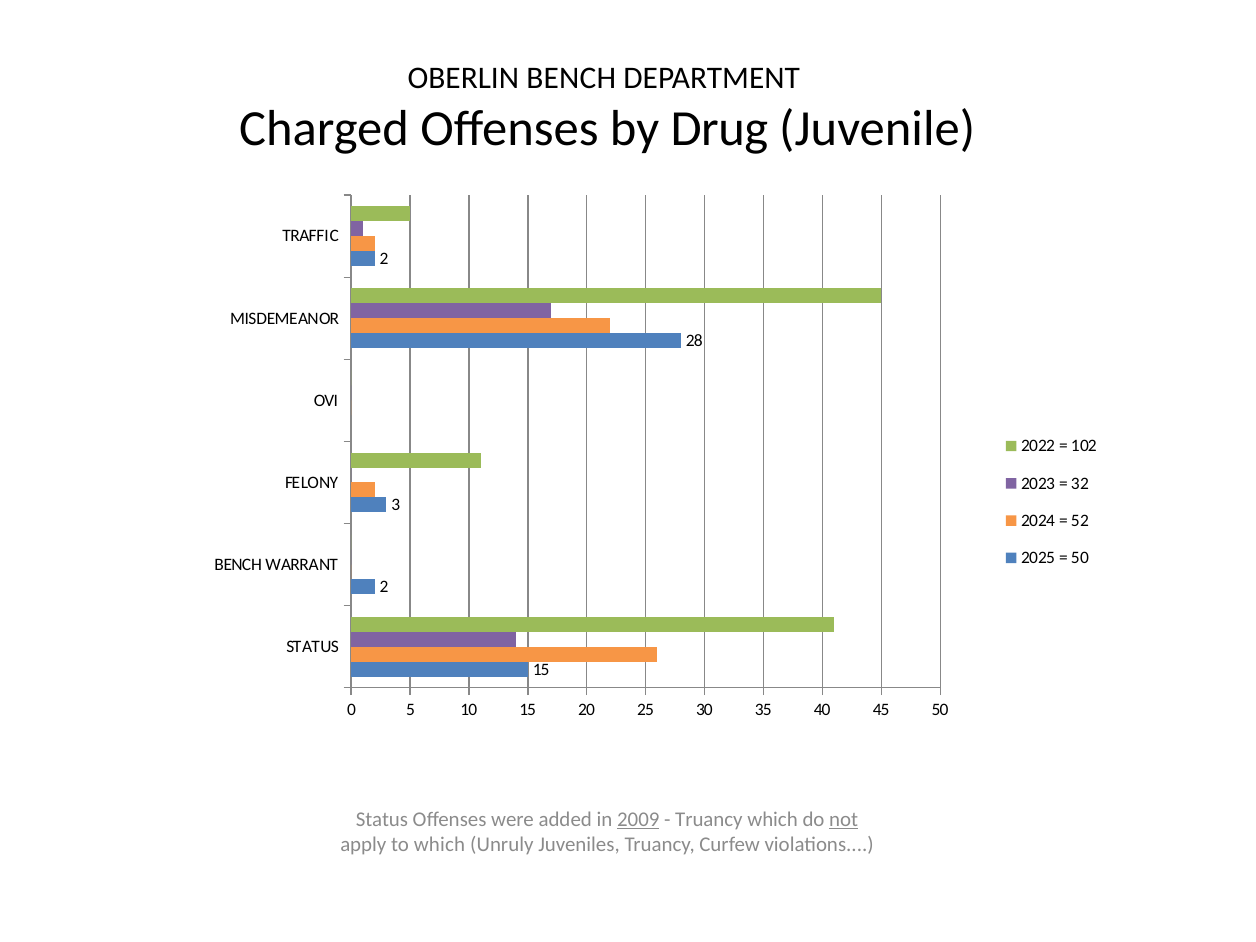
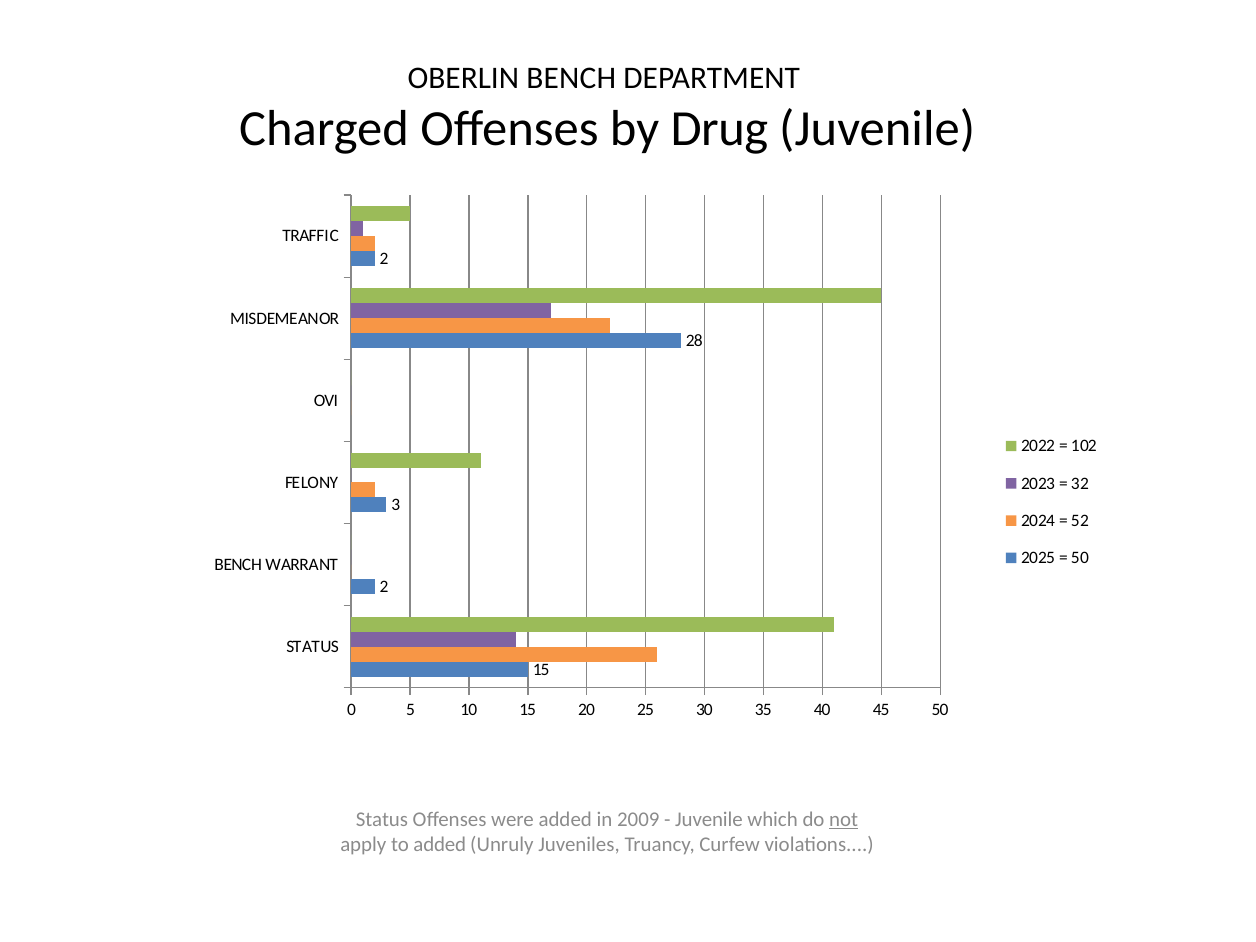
2009 underline: present -> none
Truancy at (709, 820): Truancy -> Juvenile
to which: which -> added
